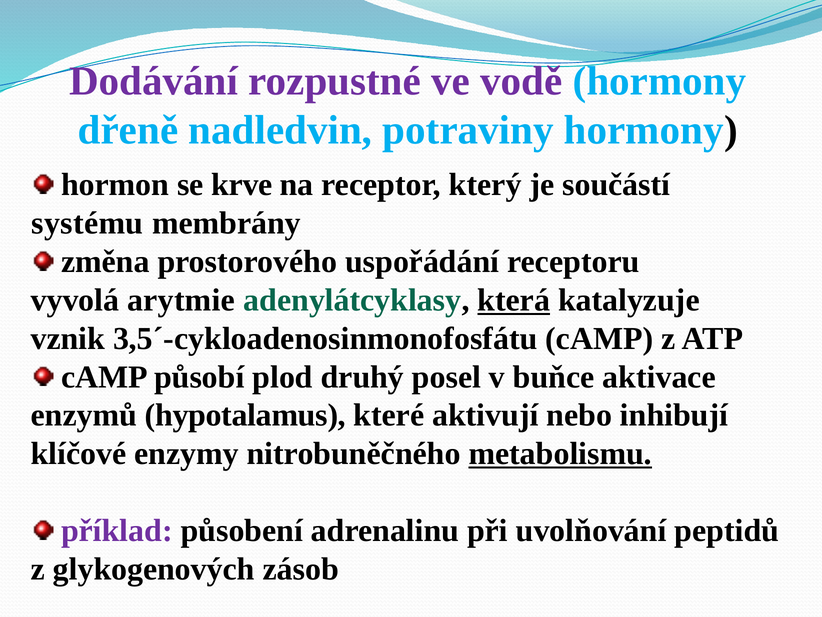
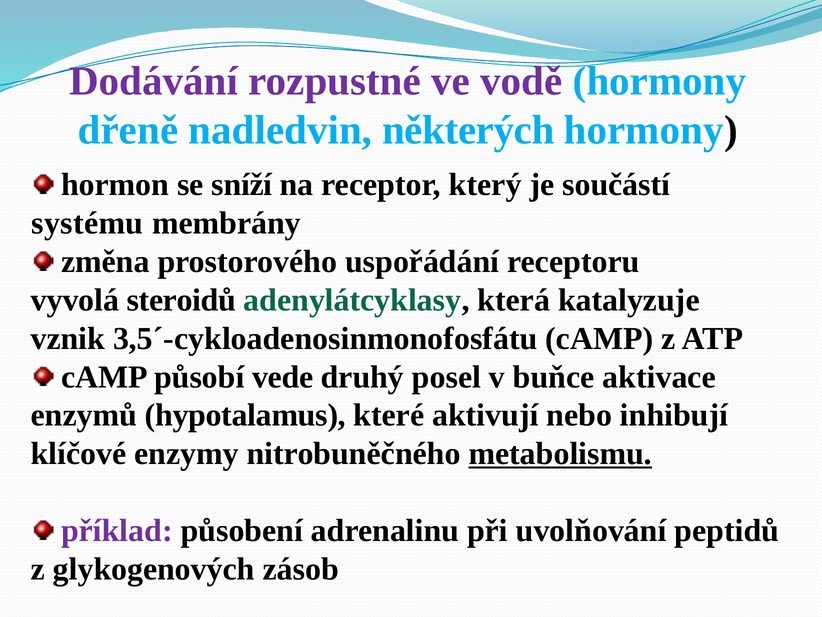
potraviny: potraviny -> některých
krve: krve -> sníží
arytmie: arytmie -> steroidů
která underline: present -> none
plod: plod -> vede
